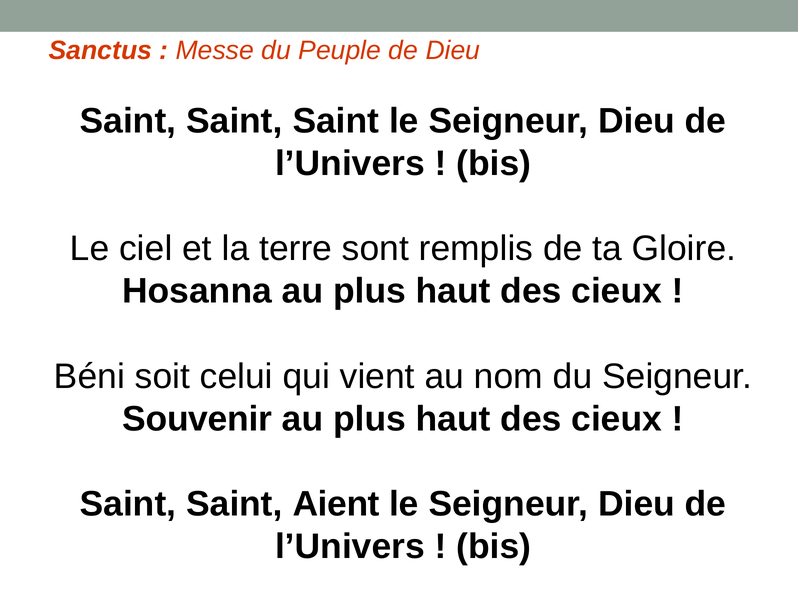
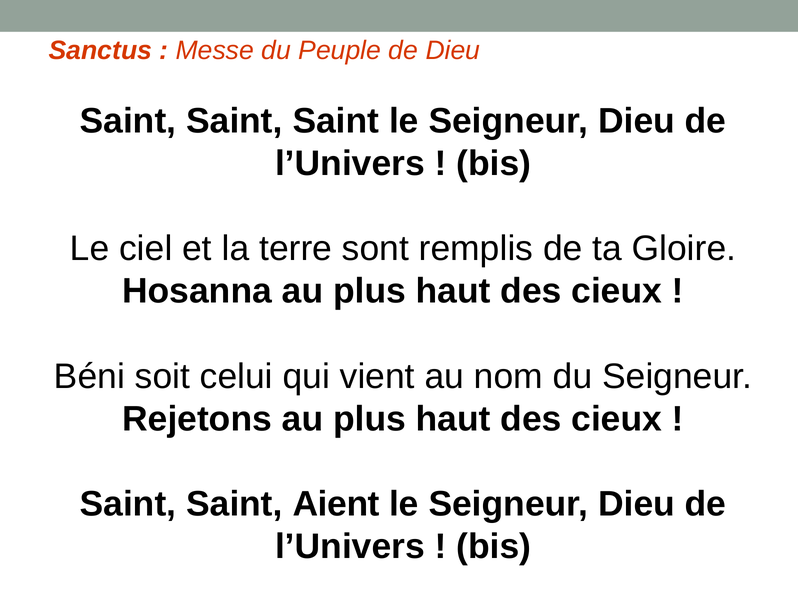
Souvenir: Souvenir -> Rejetons
